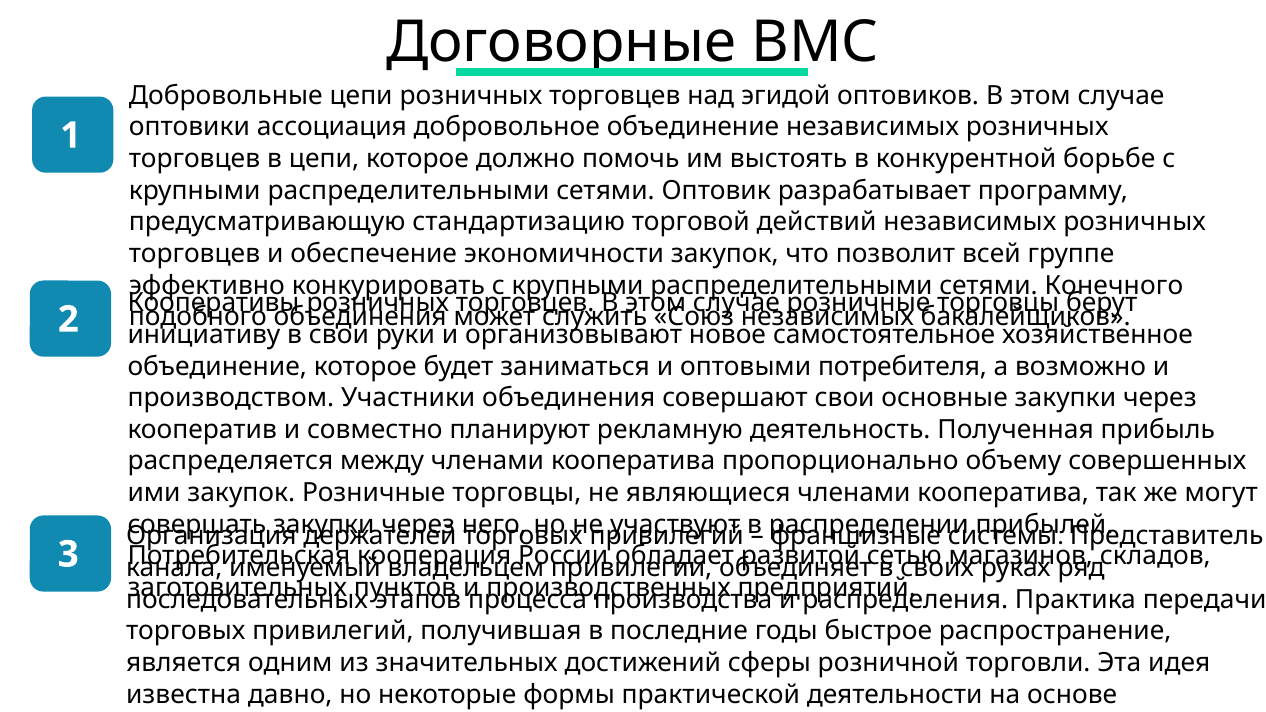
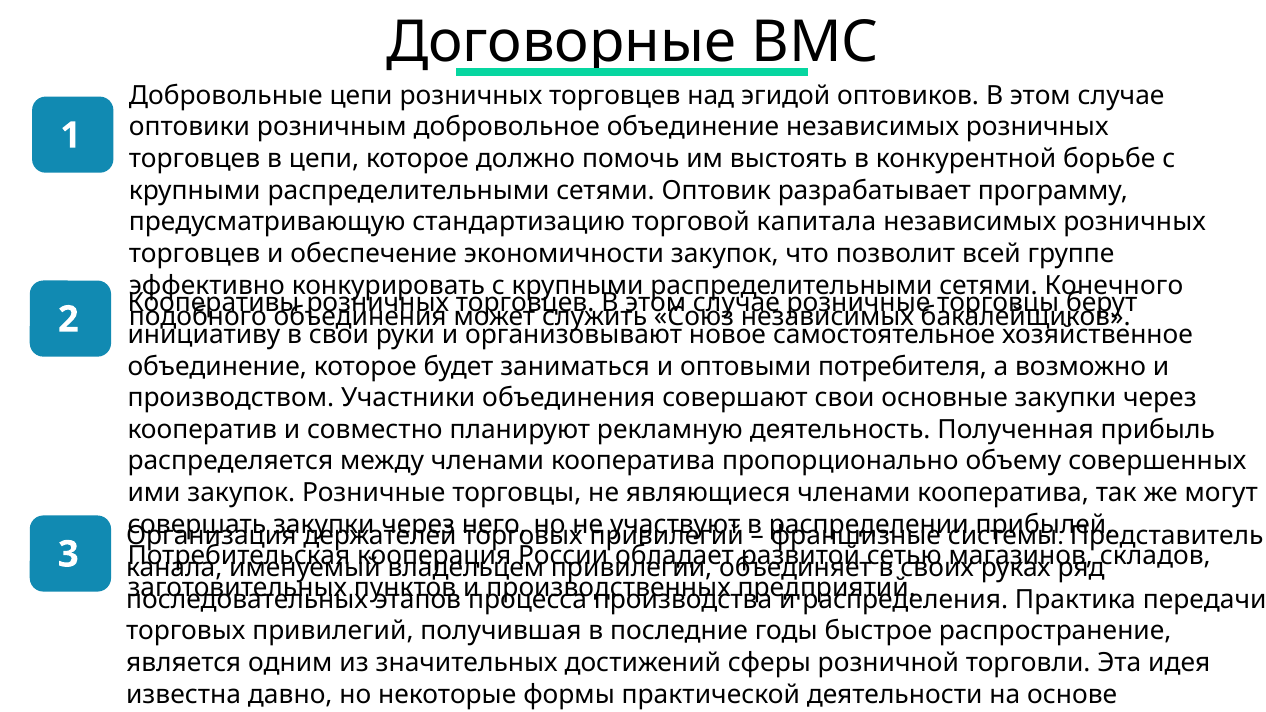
ассоциация: ассоциация -> розничным
действий: действий -> капитала
